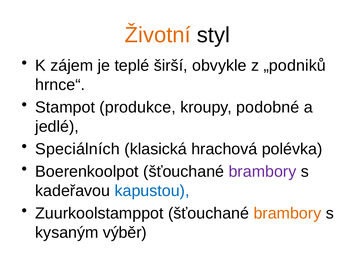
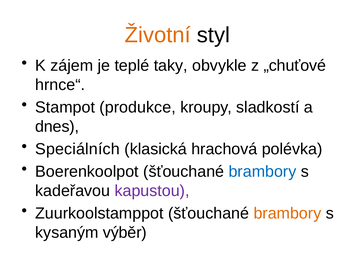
širší: širší -> taky
„podniků: „podniků -> „chuťové
podobné: podobné -> sladkostí
jedlé: jedlé -> dnes
brambory at (262, 171) colour: purple -> blue
kapustou colour: blue -> purple
